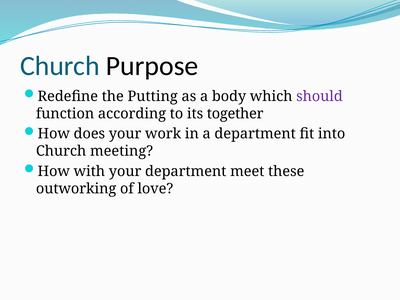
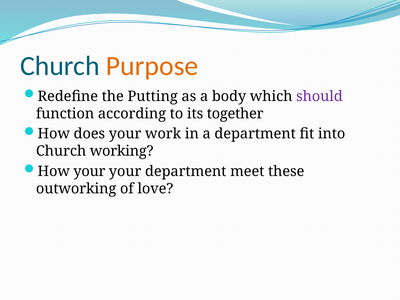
Purpose colour: black -> orange
meeting: meeting -> working
How with: with -> your
